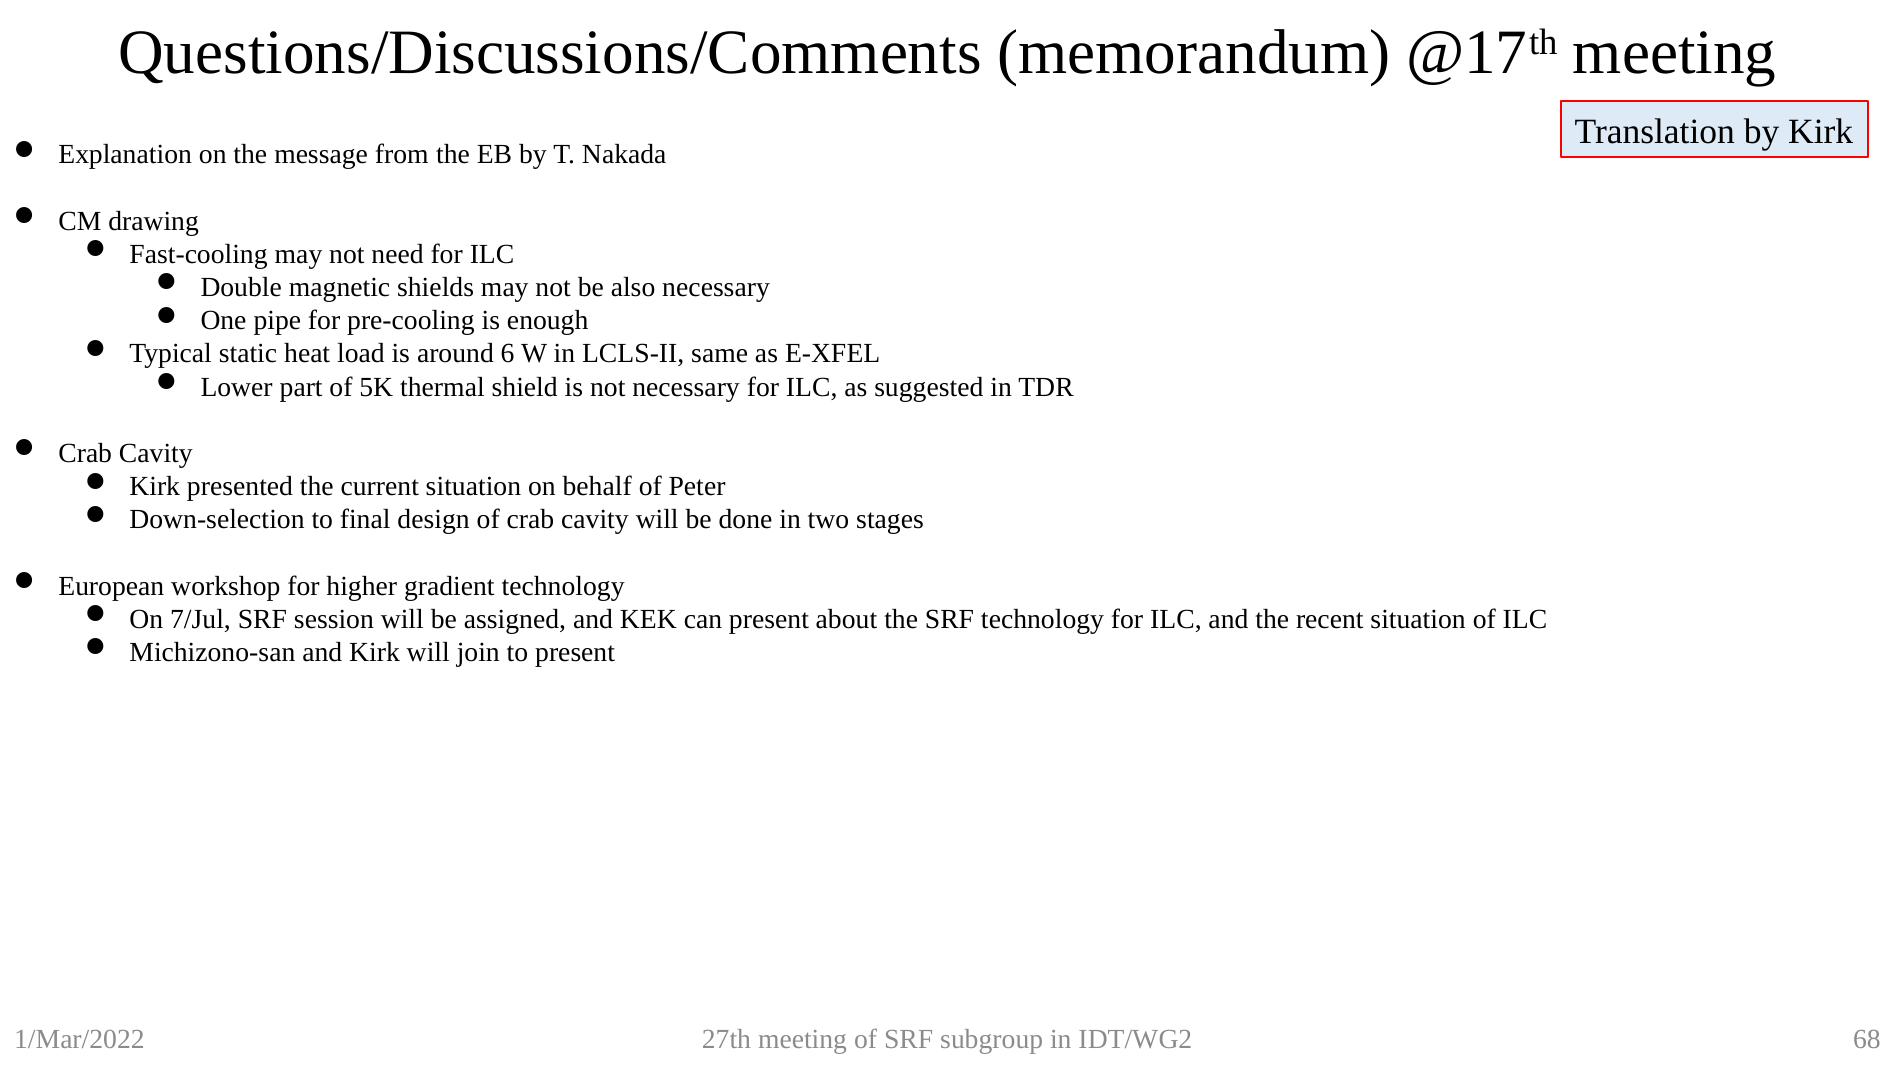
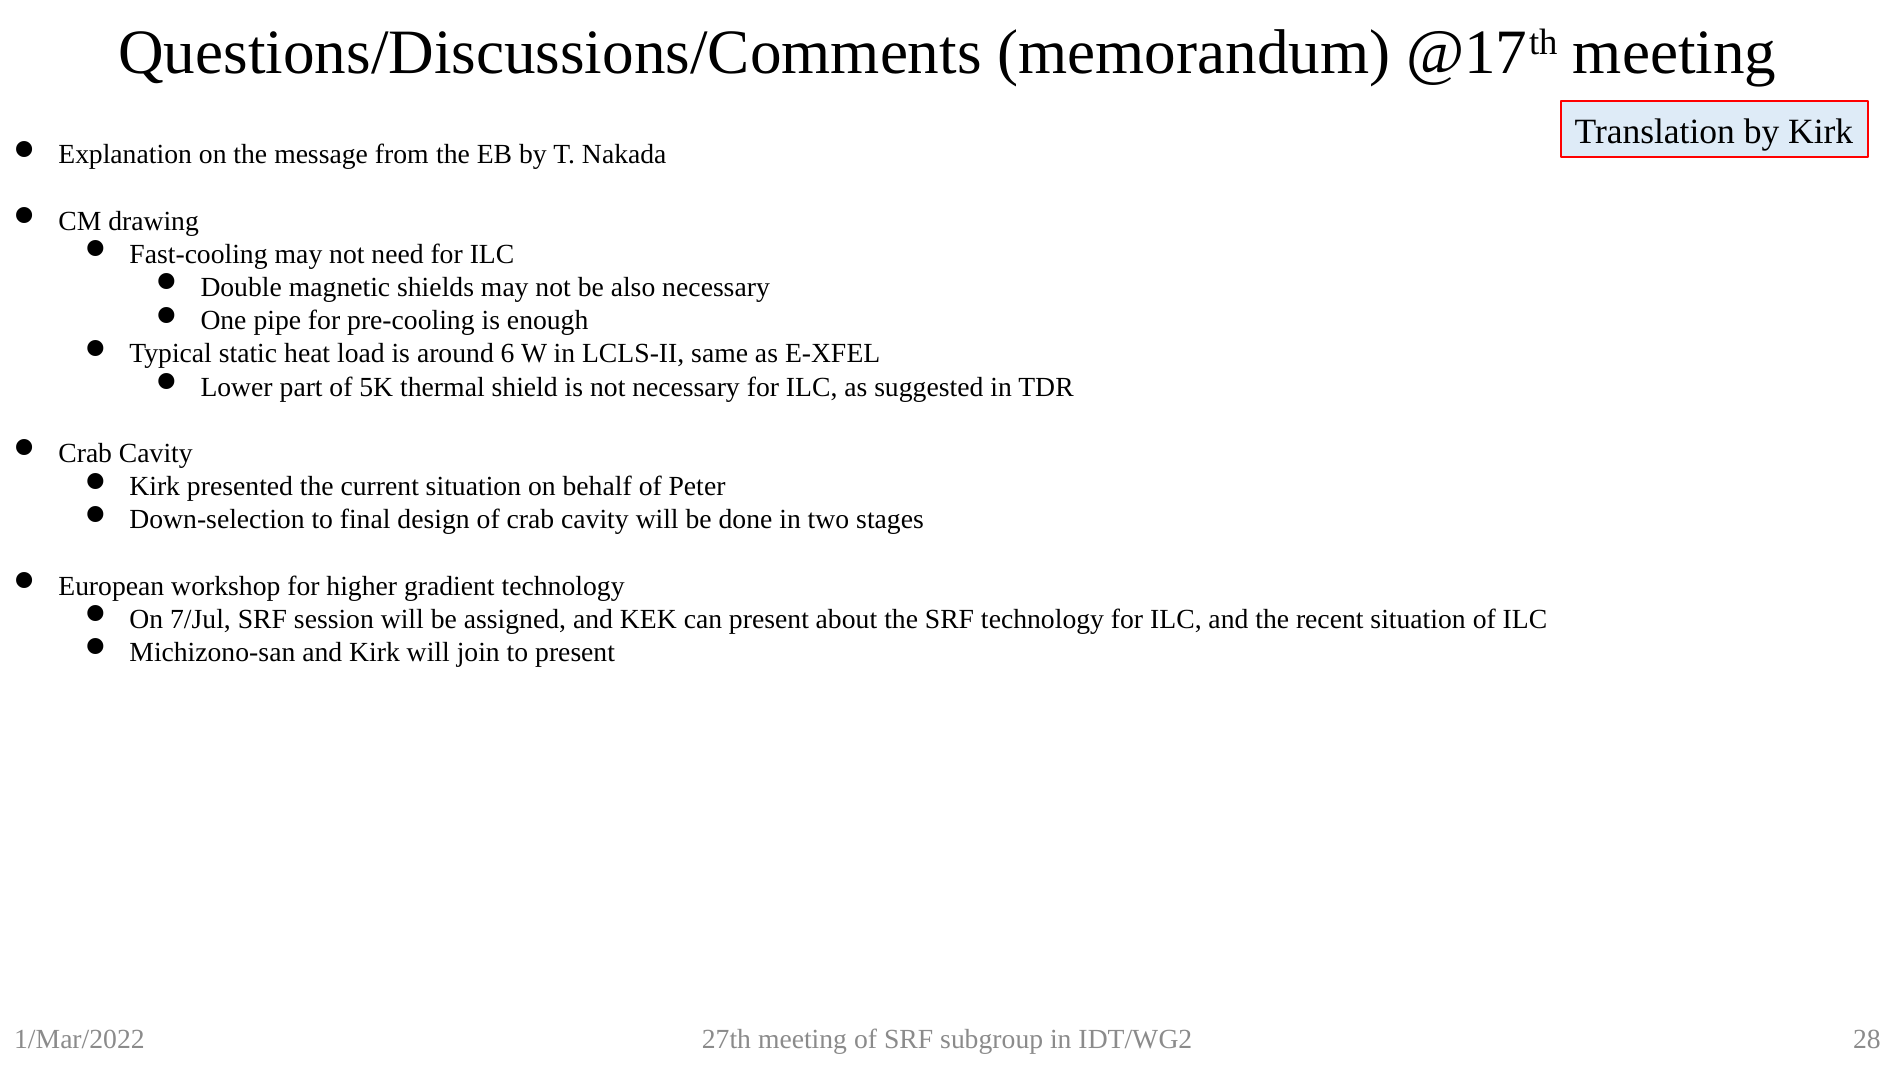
68: 68 -> 28
